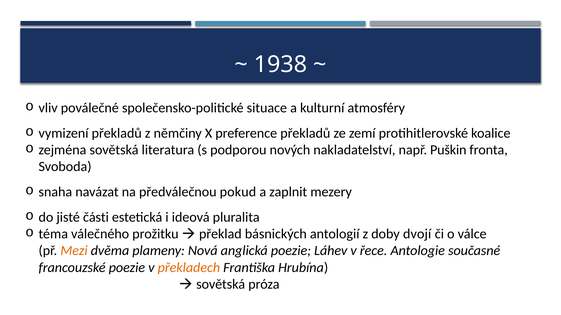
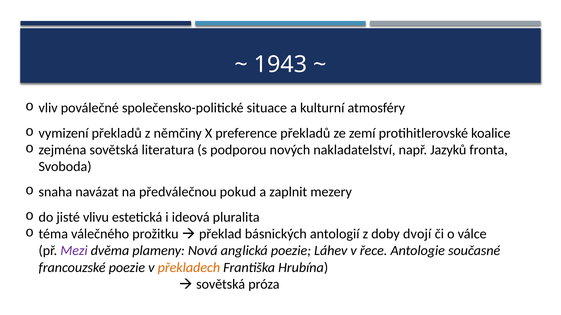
1938: 1938 -> 1943
Puškin: Puškin -> Jazyků
části: části -> vlivu
Mezi colour: orange -> purple
